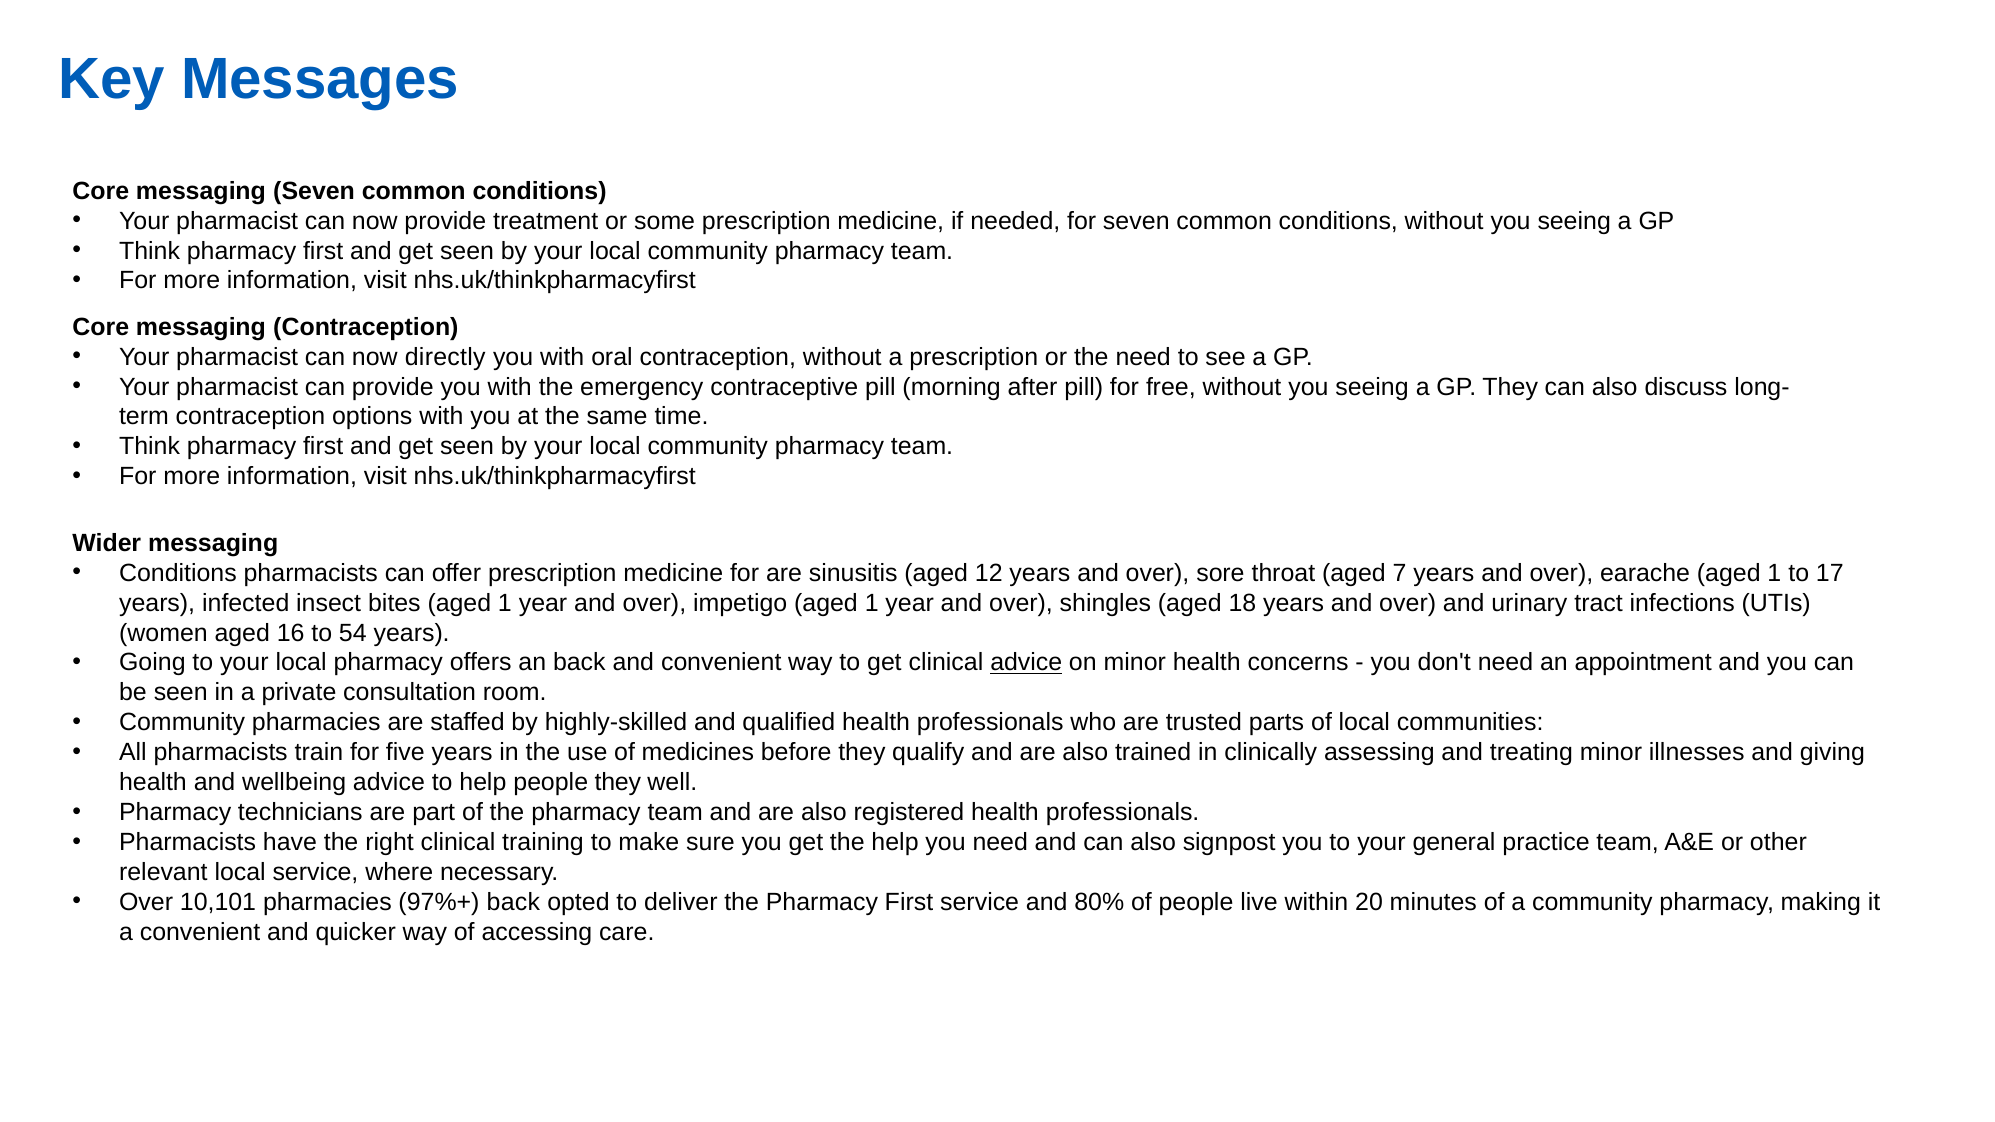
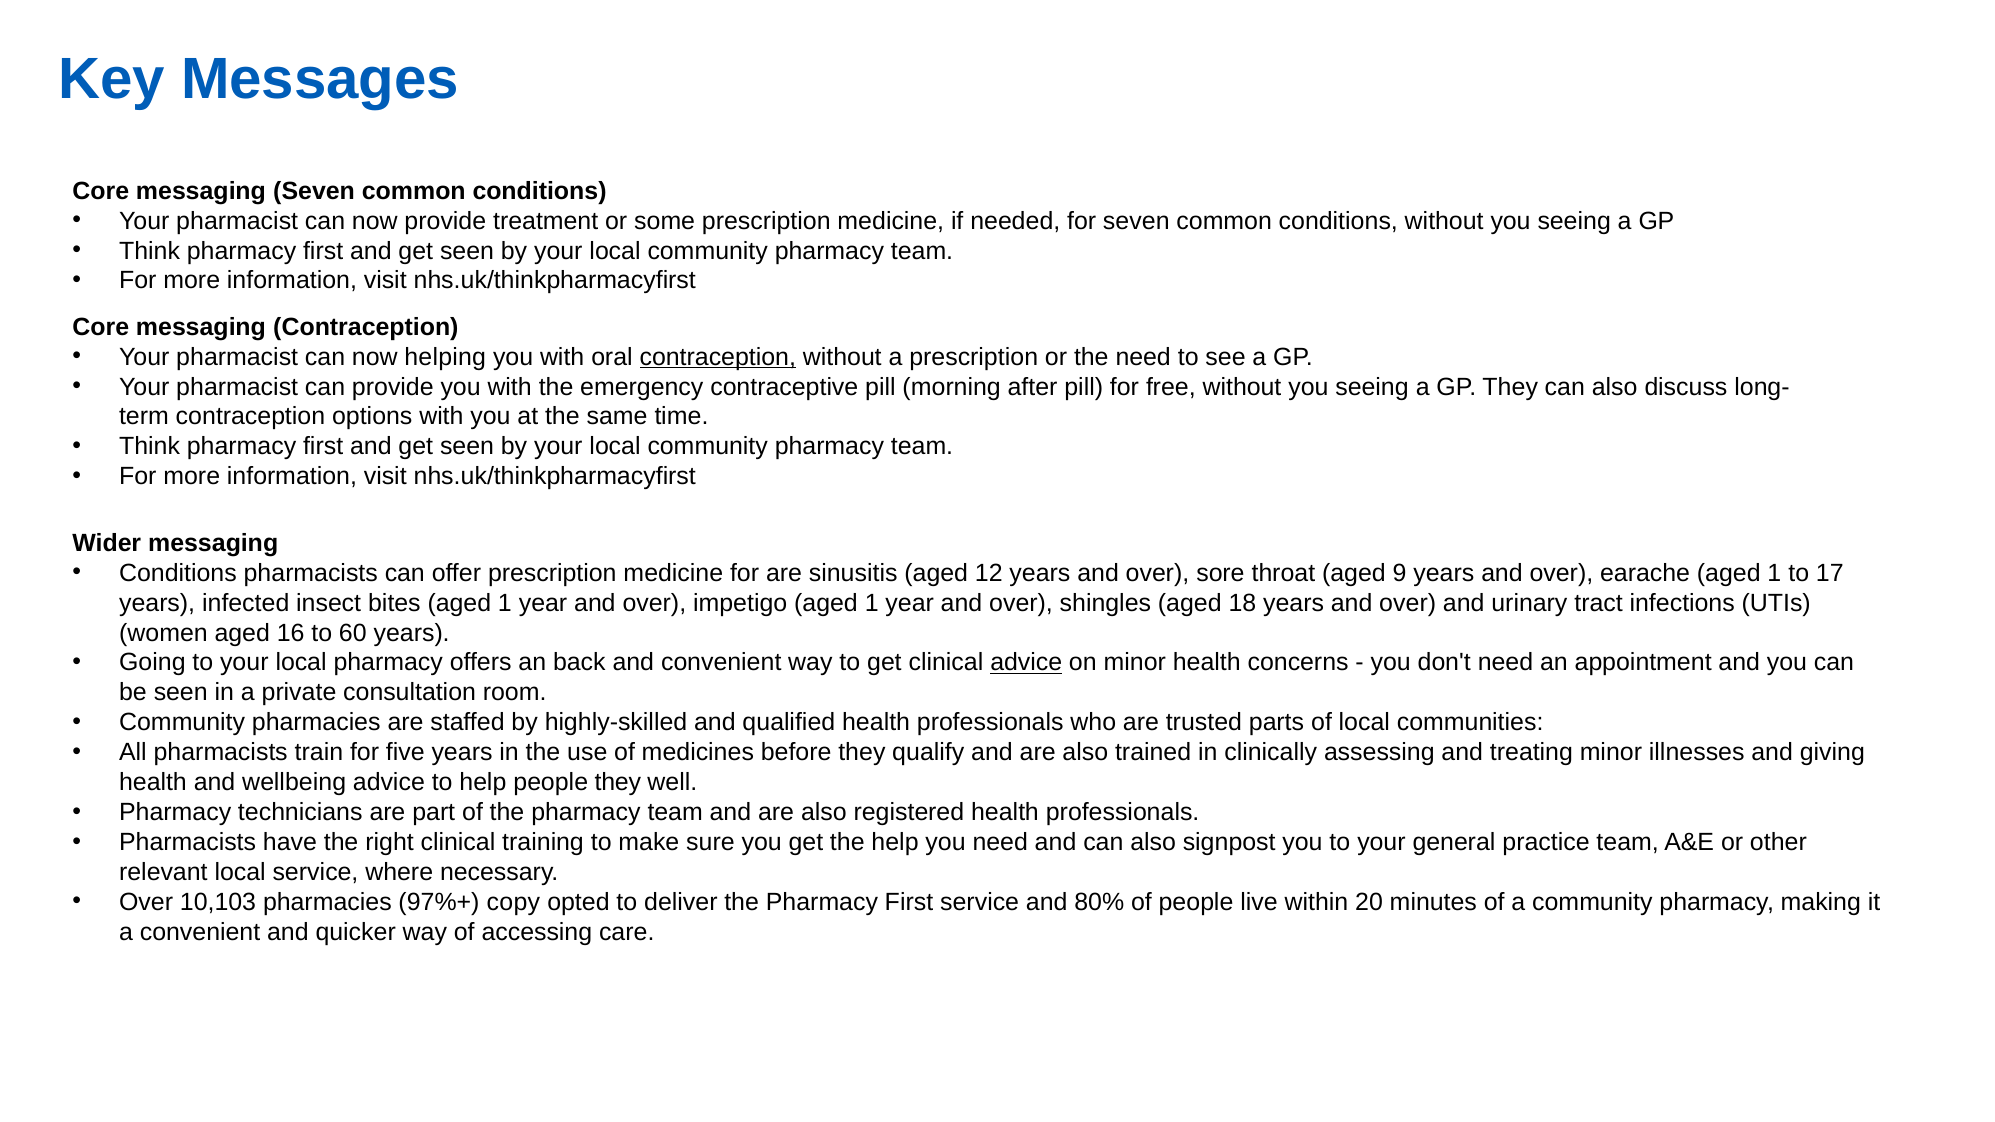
directly: directly -> helping
contraception at (718, 357) underline: none -> present
7: 7 -> 9
54: 54 -> 60
10,101: 10,101 -> 10,103
97%+ back: back -> copy
